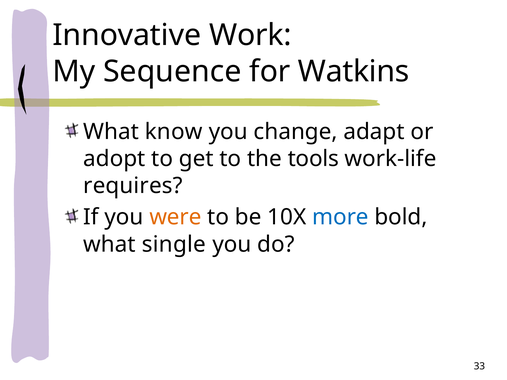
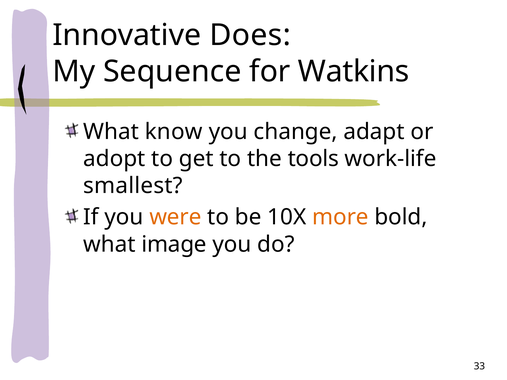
Work: Work -> Does
requires: requires -> smallest
more colour: blue -> orange
single: single -> image
